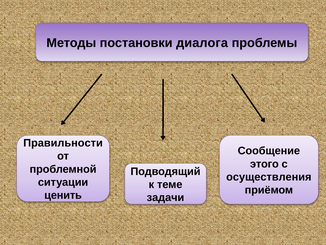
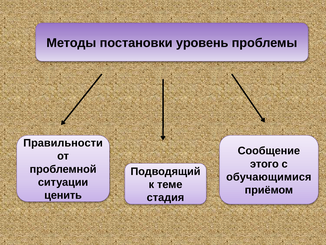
диалога: диалога -> уровень
осуществления: осуществления -> обучающимися
задачи: задачи -> стадия
